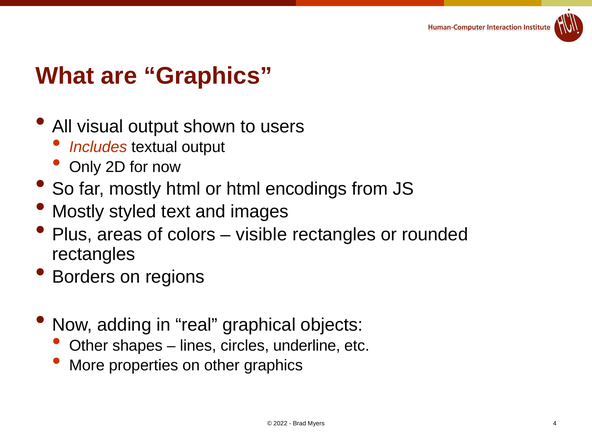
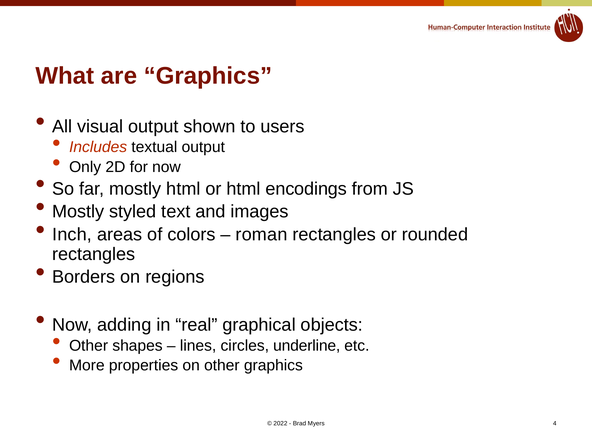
Plus: Plus -> Inch
visible: visible -> roman
